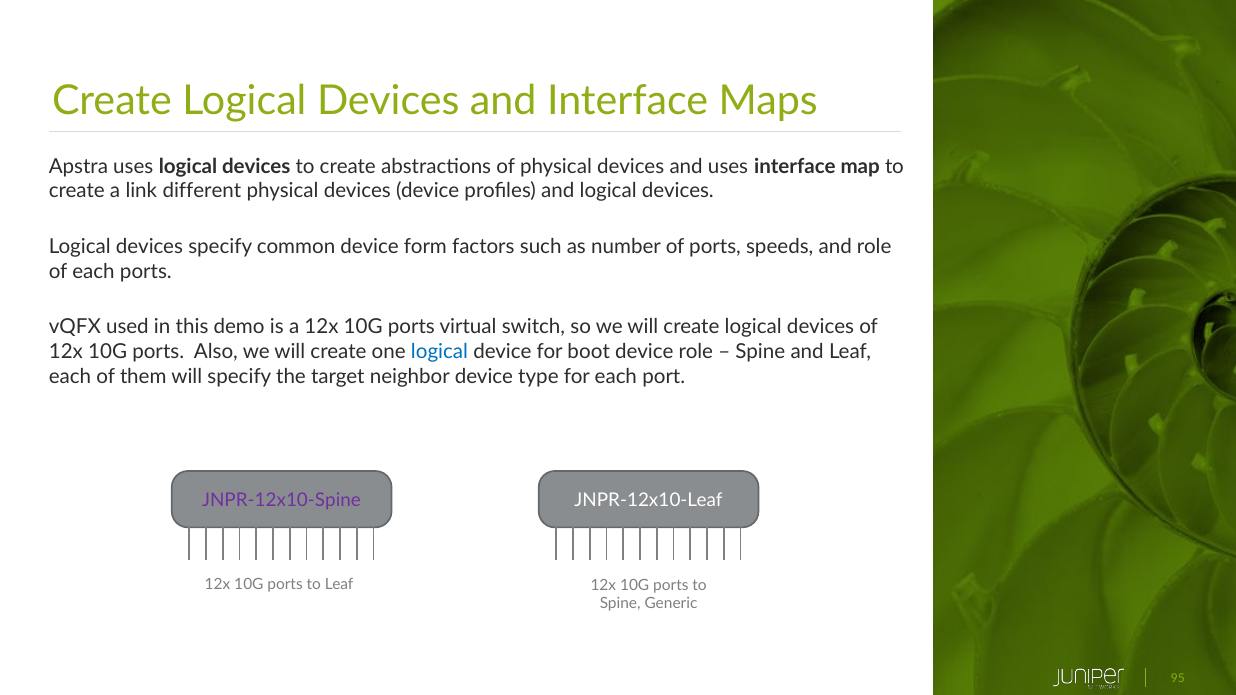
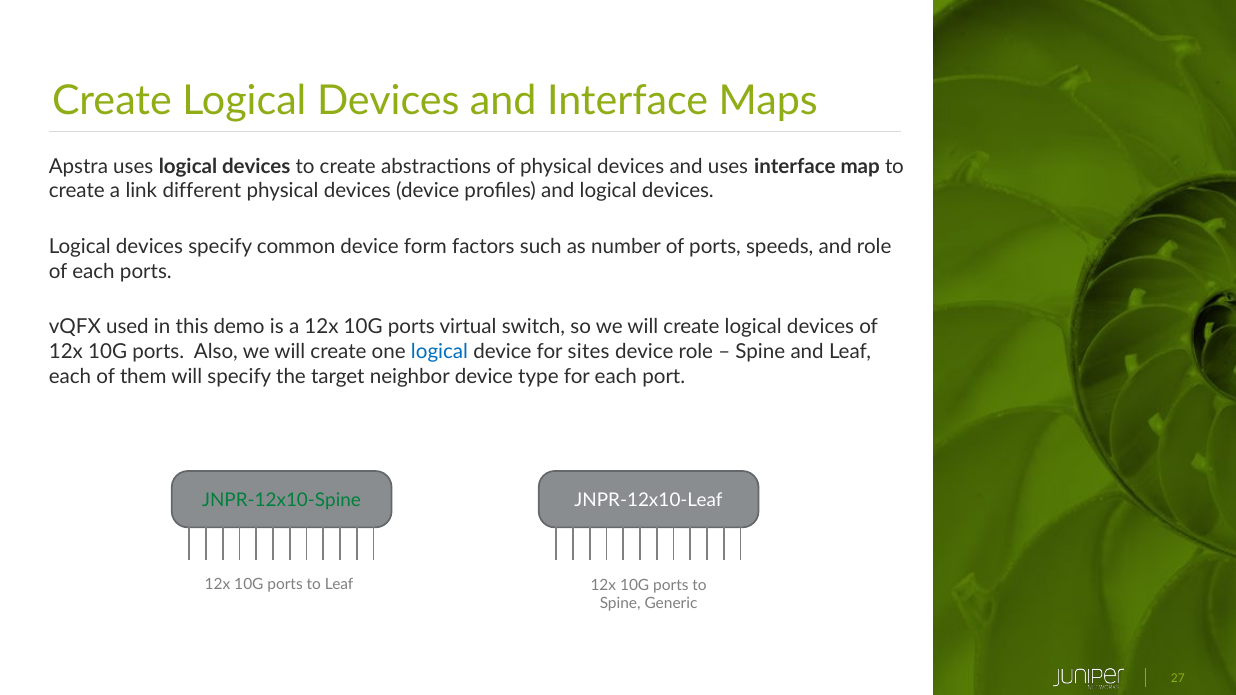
boot: boot -> sites
JNPR-12x10-Spine colour: purple -> green
95: 95 -> 27
